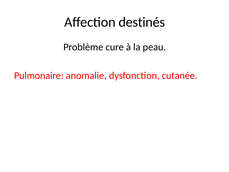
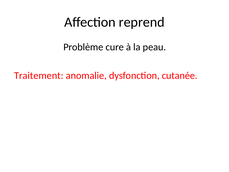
destinés: destinés -> reprend
Pulmonaire: Pulmonaire -> Traitement
